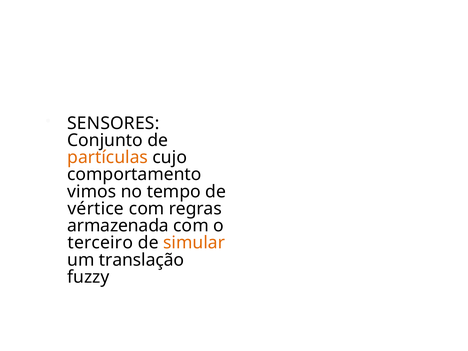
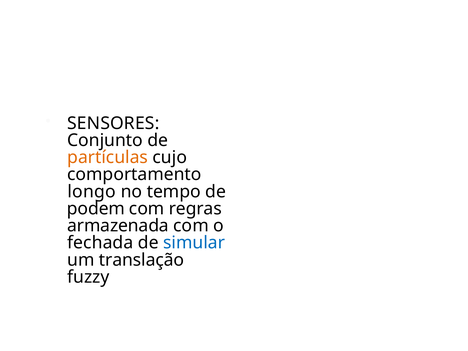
vimos: vimos -> longo
vértice: vértice -> podem
terceiro: terceiro -> fechada
simular colour: orange -> blue
